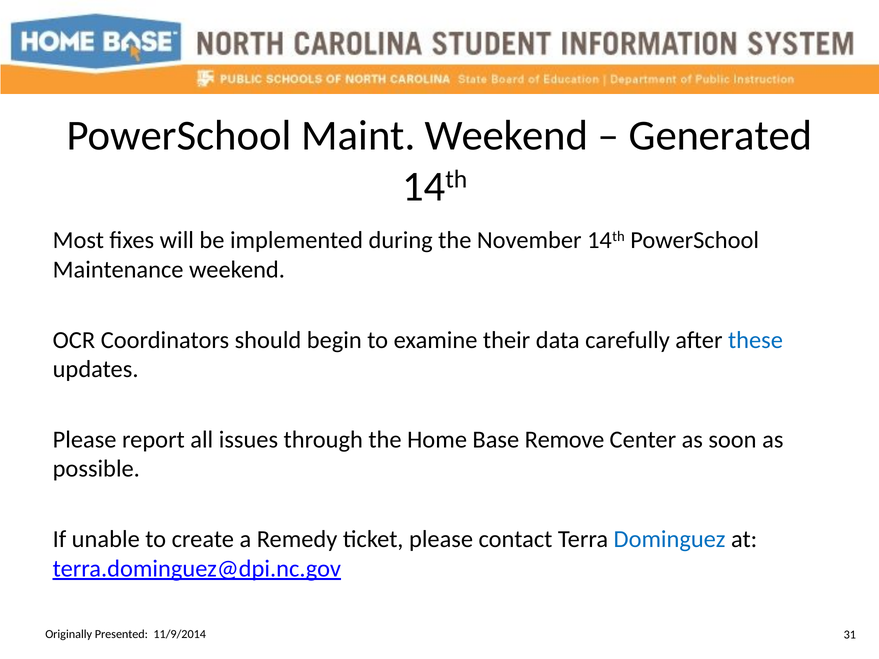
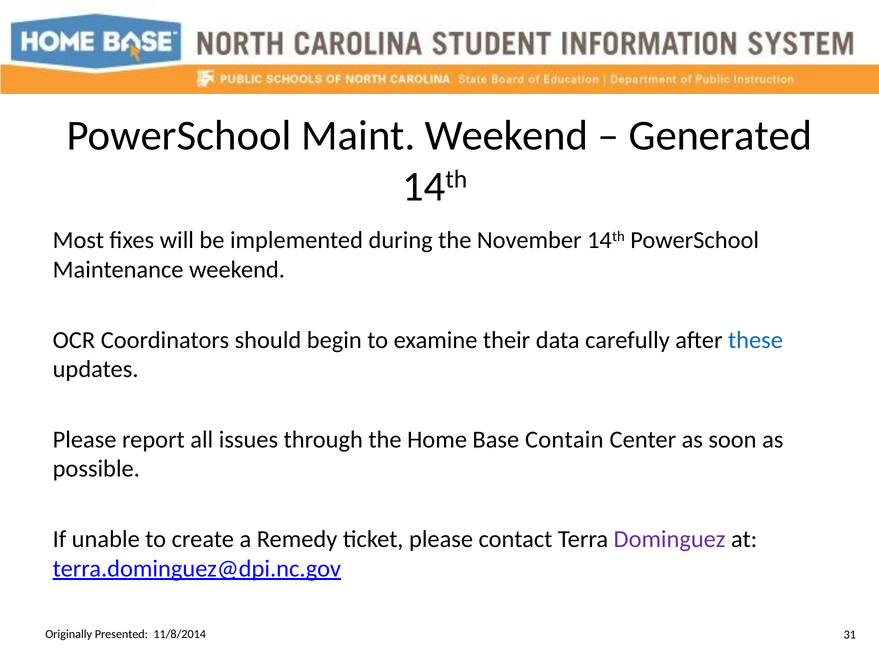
Remove: Remove -> Contain
Dominguez colour: blue -> purple
11/9/2014: 11/9/2014 -> 11/8/2014
